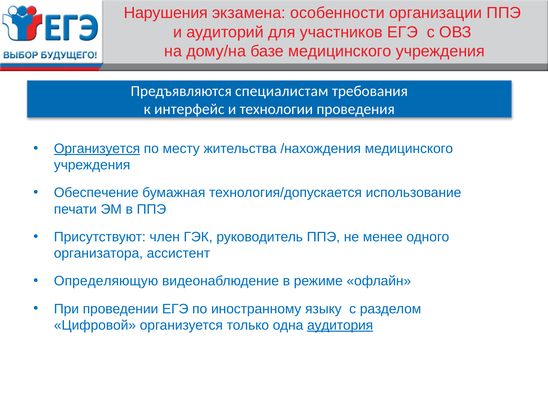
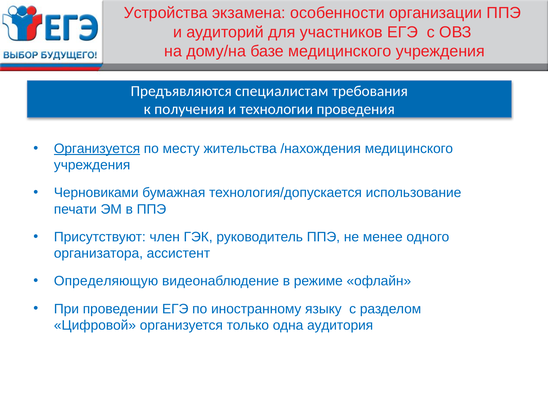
Нарушения: Нарушения -> Устройства
интерфейс: интерфейс -> получения
Обеспечение: Обеспечение -> Черновиками
аудитория underline: present -> none
